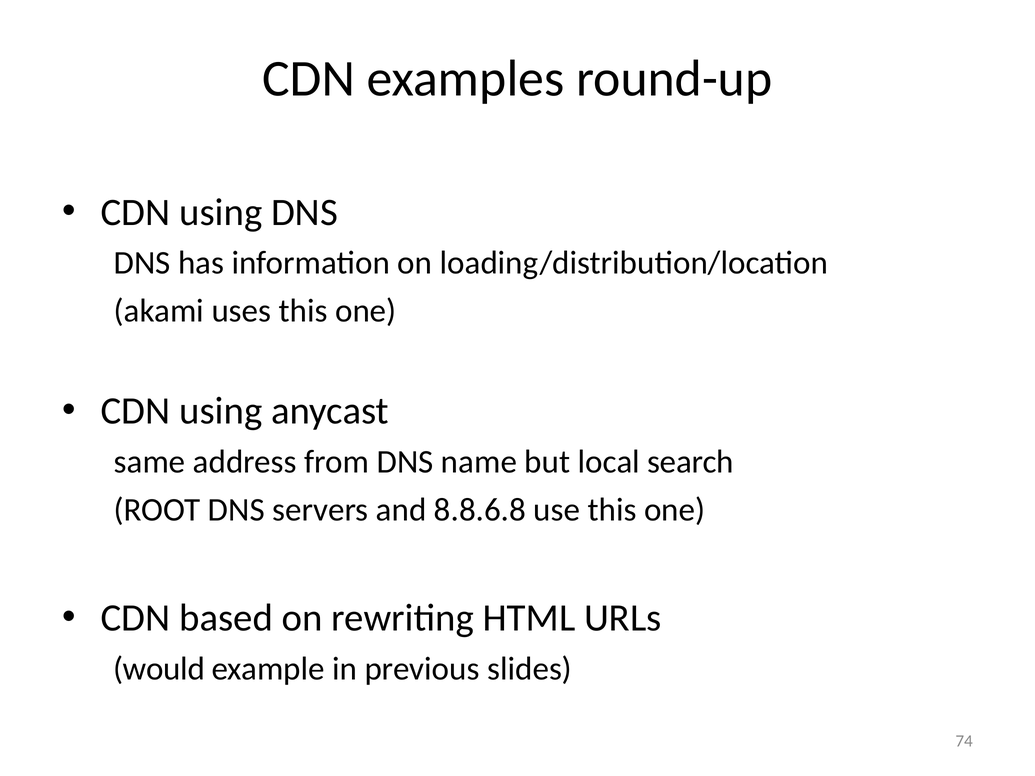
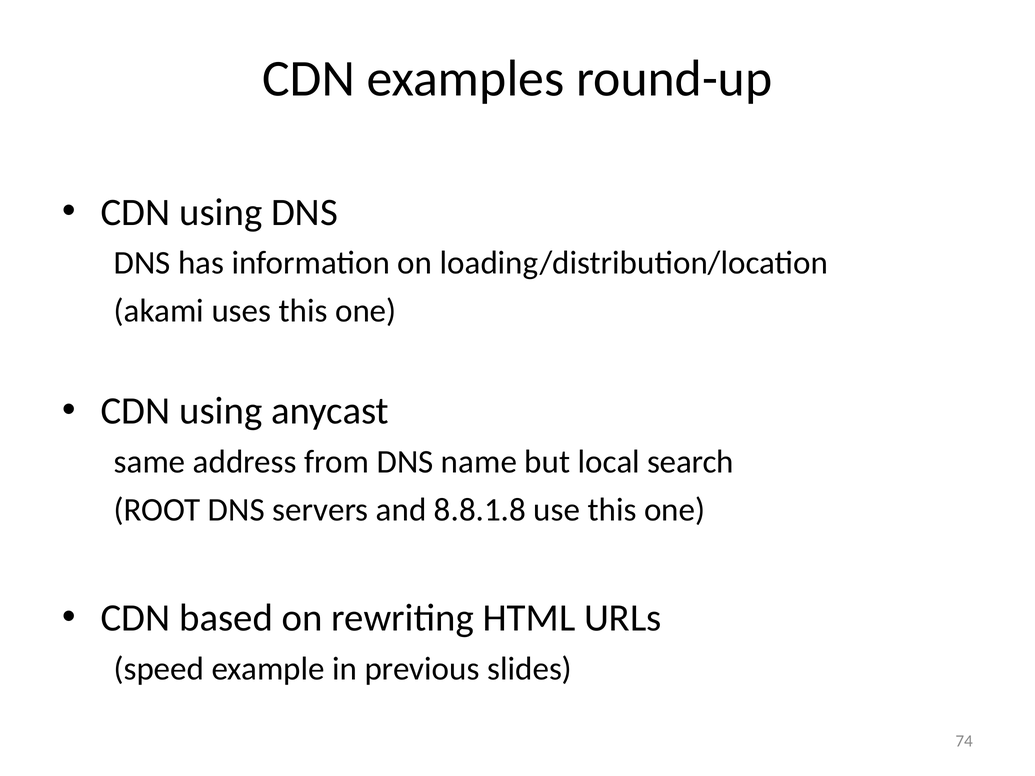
8.8.6.8: 8.8.6.8 -> 8.8.1.8
would: would -> speed
